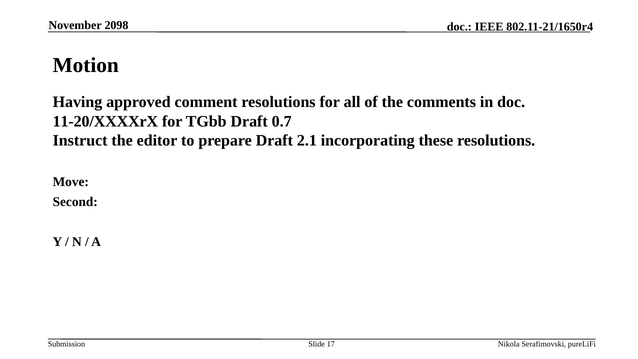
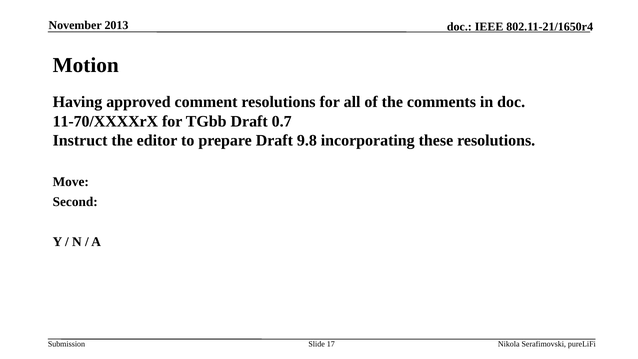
2098: 2098 -> 2013
11-20/XXXXrX: 11-20/XXXXrX -> 11-70/XXXXrX
2.1: 2.1 -> 9.8
